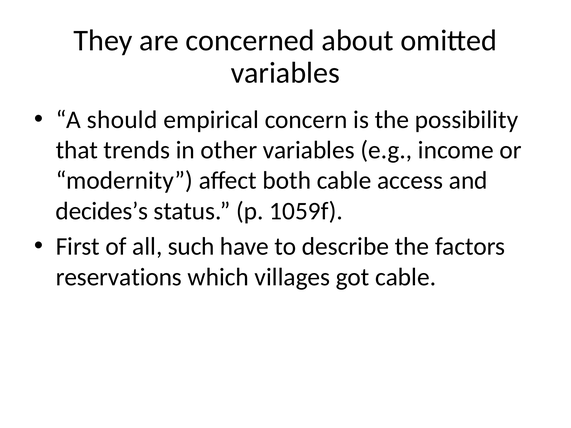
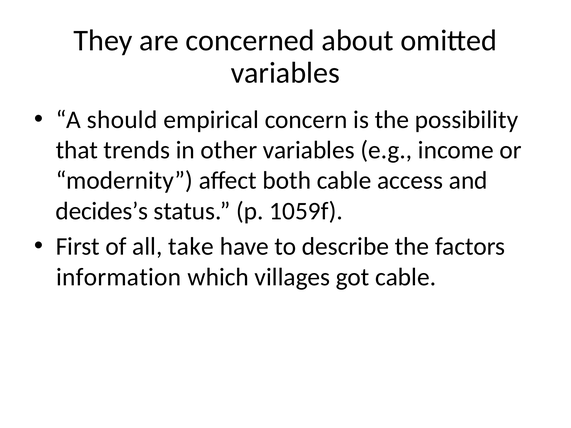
such: such -> take
reservations: reservations -> information
